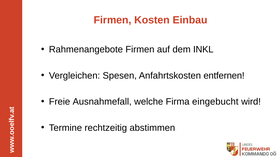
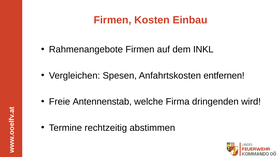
Ausnahmefall: Ausnahmefall -> Antennenstab
eingebucht: eingebucht -> dringenden
